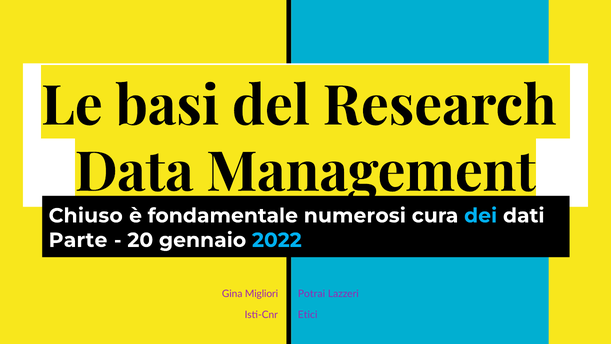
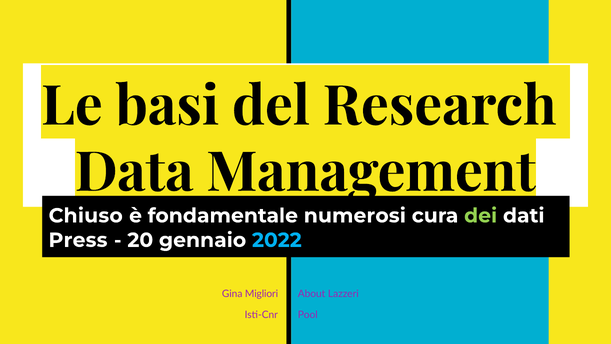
dei colour: light blue -> light green
Parte: Parte -> Press
Potrai: Potrai -> About
Etici: Etici -> Pool
